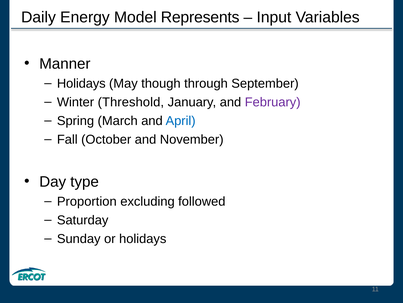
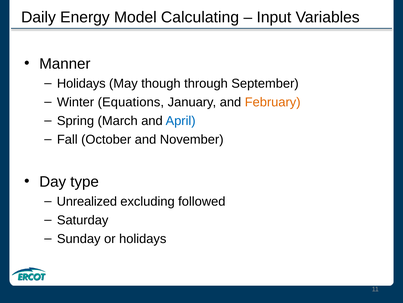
Represents: Represents -> Calculating
Threshold: Threshold -> Equations
February colour: purple -> orange
Proportion: Proportion -> Unrealized
